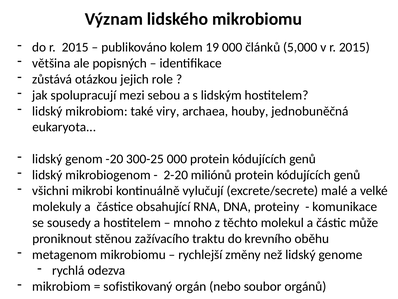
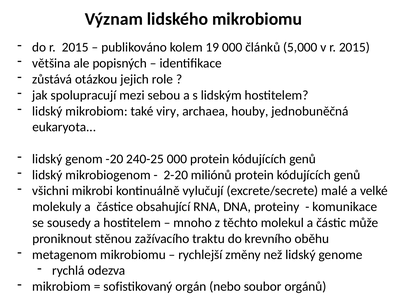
300-25: 300-25 -> 240-25
